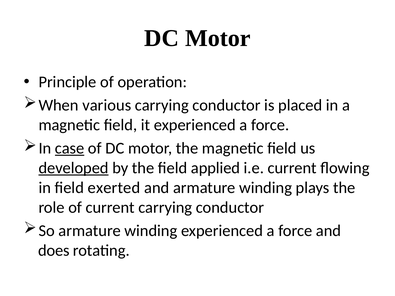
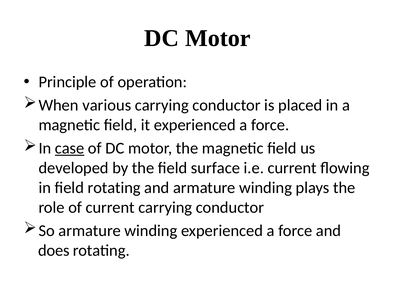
developed underline: present -> none
applied: applied -> surface
field exerted: exerted -> rotating
